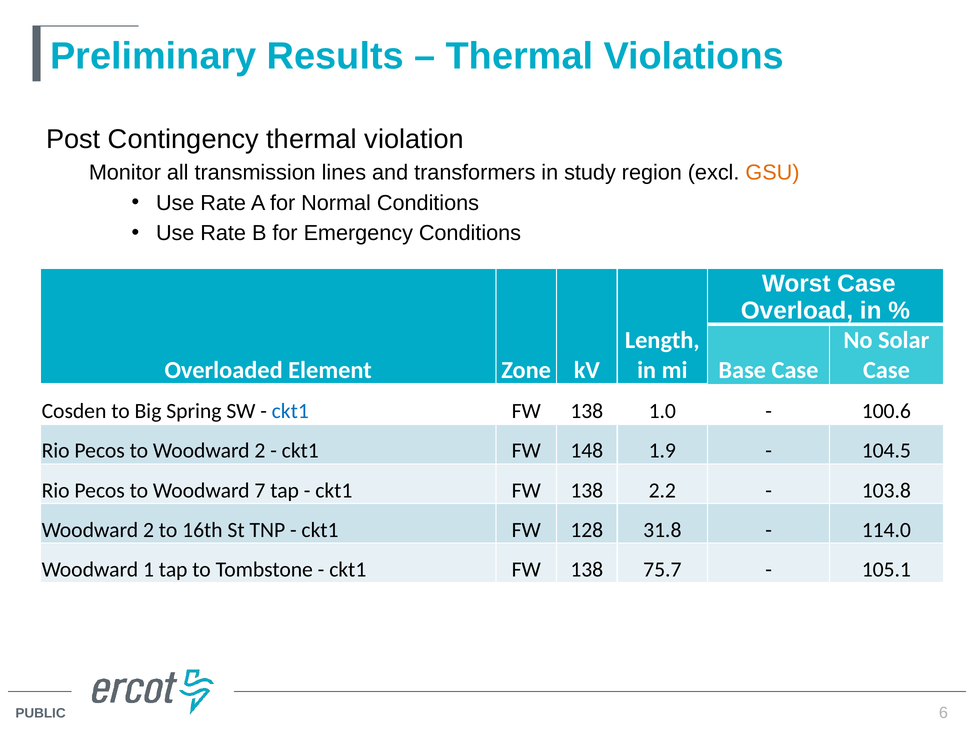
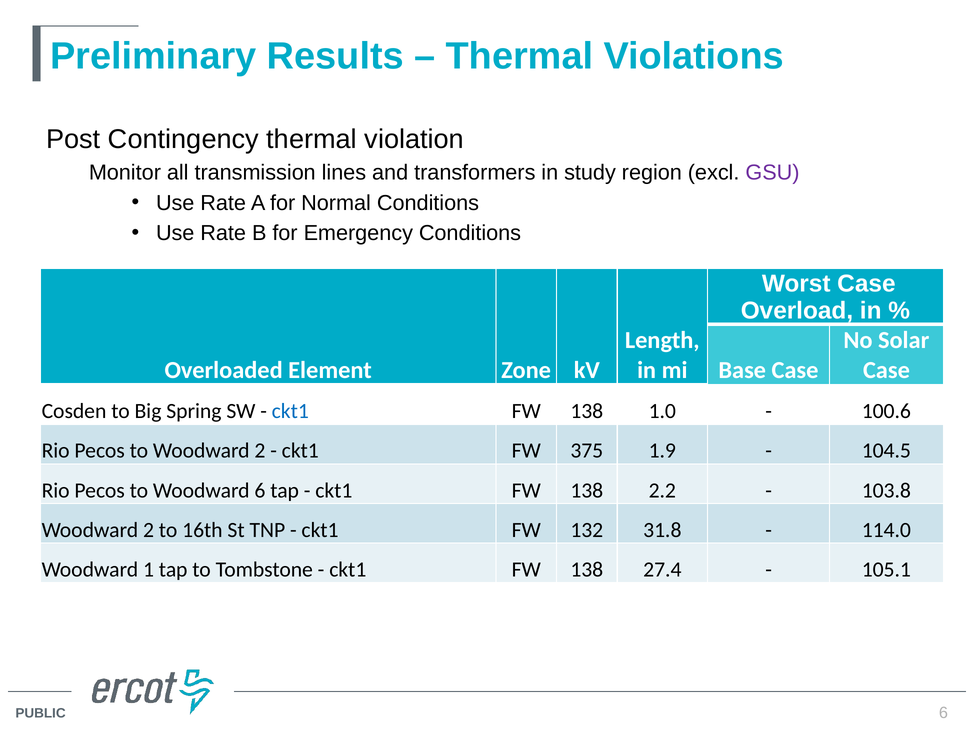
GSU colour: orange -> purple
148: 148 -> 375
Woodward 7: 7 -> 6
128: 128 -> 132
75.7: 75.7 -> 27.4
